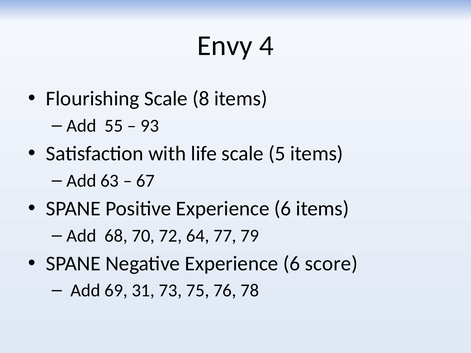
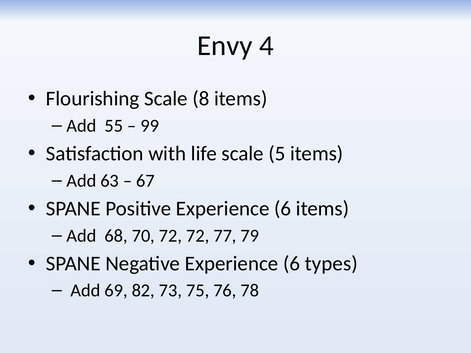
93: 93 -> 99
72 64: 64 -> 72
score: score -> types
31: 31 -> 82
